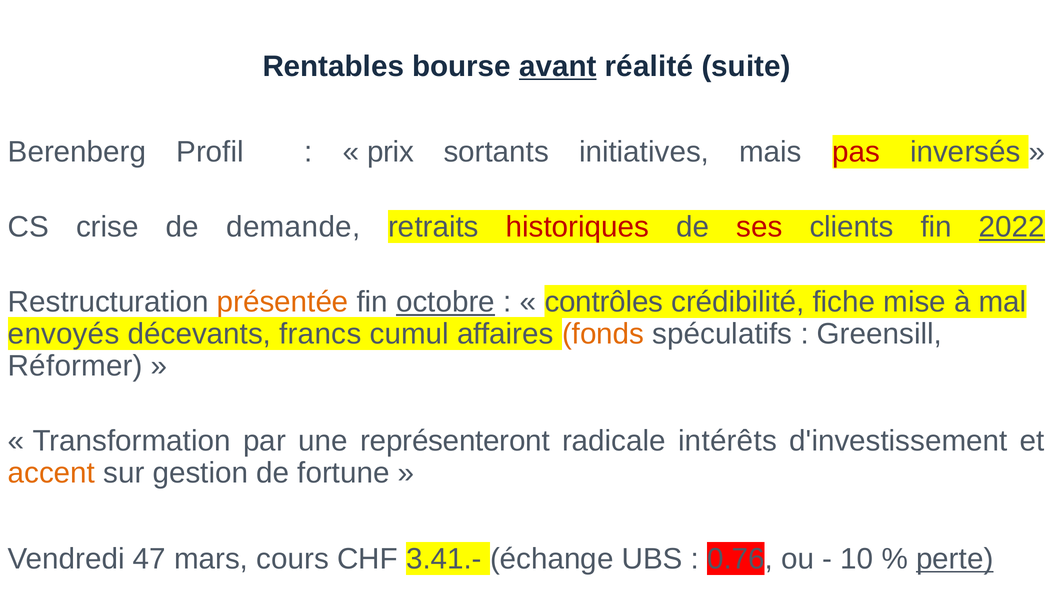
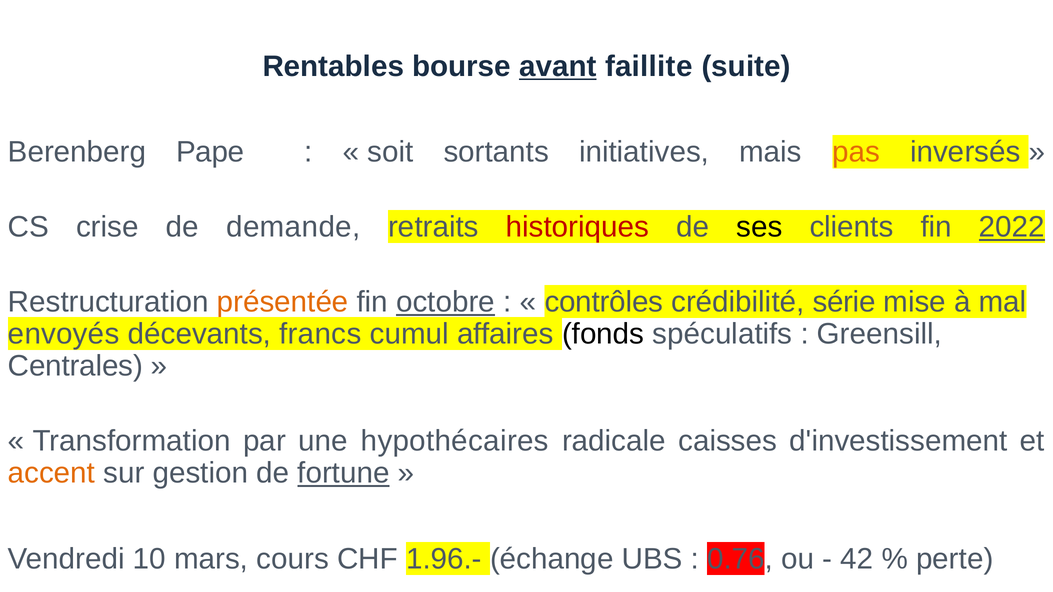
réalité: réalité -> faillite
Profil: Profil -> Pape
prix: prix -> soit
pas colour: red -> orange
ses colour: red -> black
fiche: fiche -> série
fonds colour: orange -> black
Réformer: Réformer -> Centrales
représenteront: représenteront -> hypothécaires
intérêts: intérêts -> caisses
fortune underline: none -> present
47: 47 -> 10
3.41.-: 3.41.- -> 1.96.-
10: 10 -> 42
perte underline: present -> none
